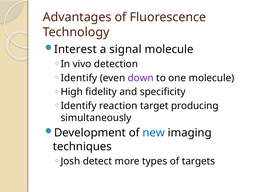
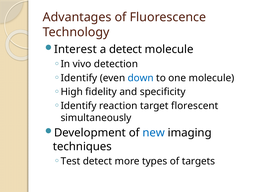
a signal: signal -> detect
down colour: purple -> blue
producing: producing -> florescent
Josh: Josh -> Test
